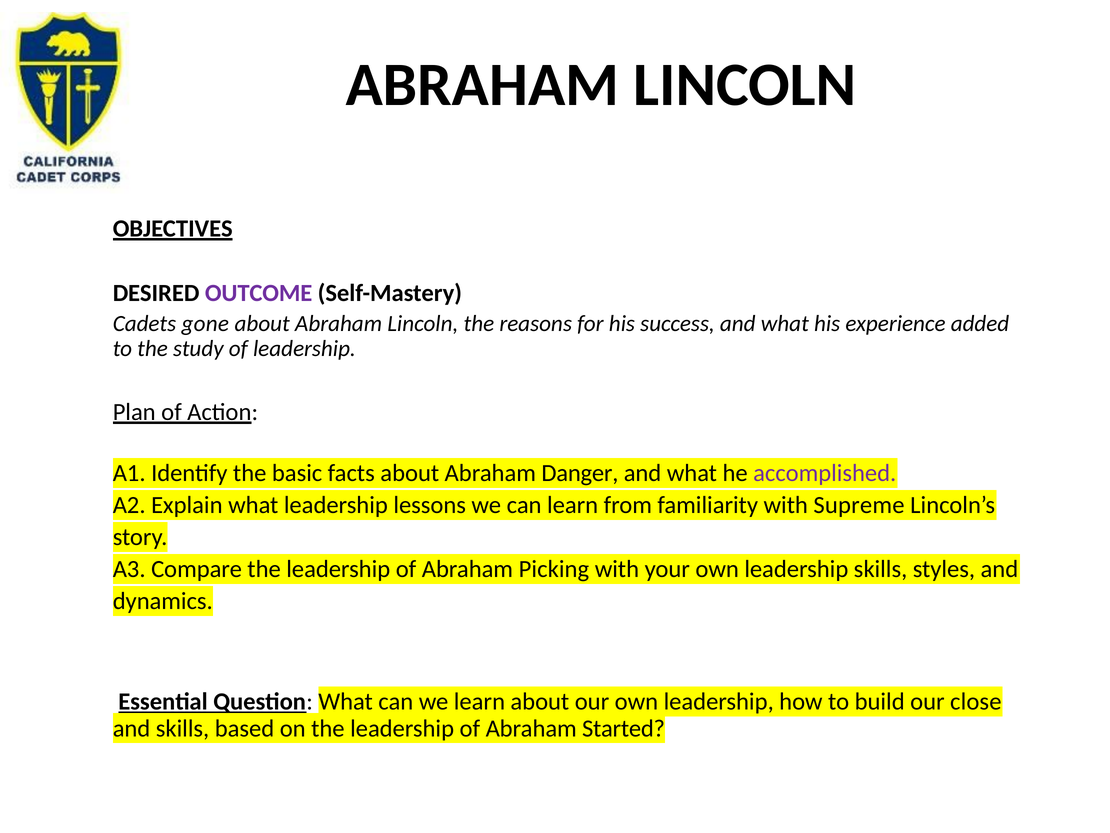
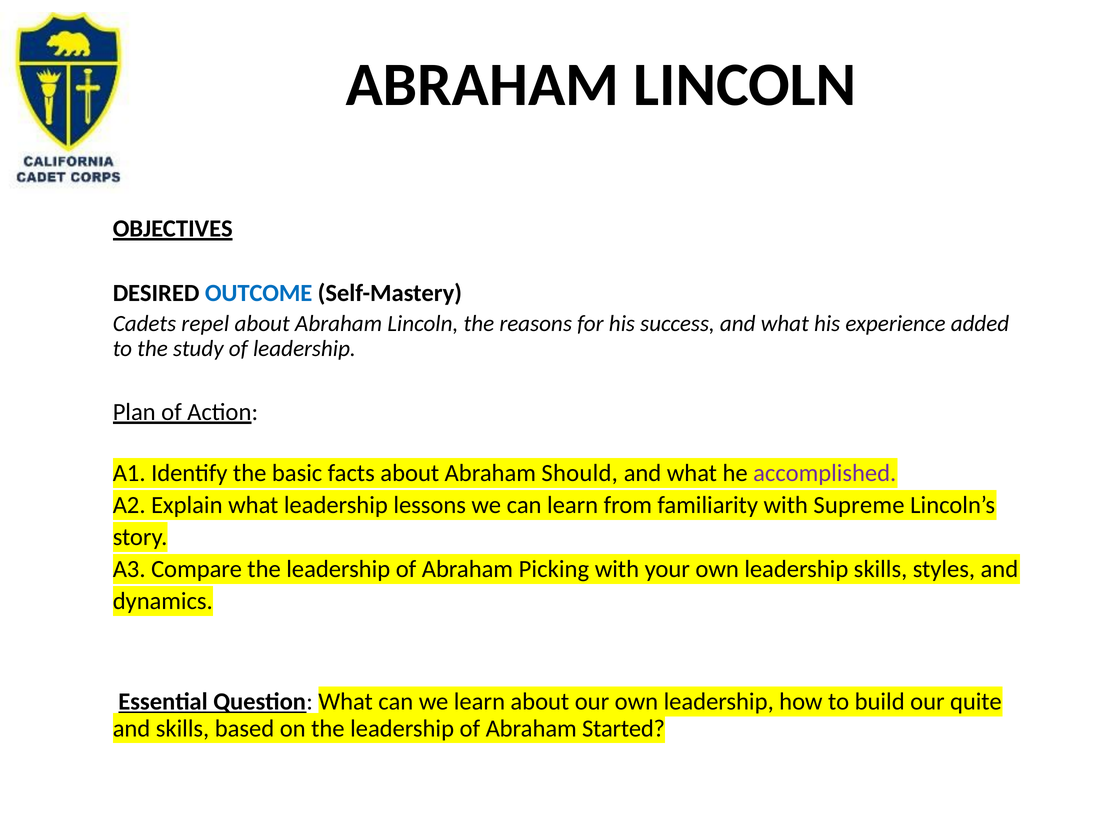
OUTCOME colour: purple -> blue
gone: gone -> repel
Danger: Danger -> Should
close: close -> quite
